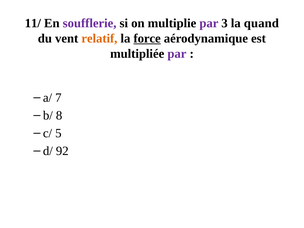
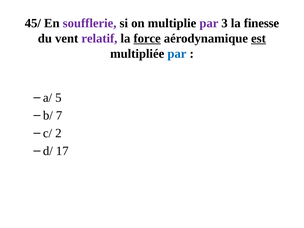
11/: 11/ -> 45/
quand: quand -> finesse
relatif colour: orange -> purple
est underline: none -> present
par at (177, 54) colour: purple -> blue
7: 7 -> 5
8: 8 -> 7
5: 5 -> 2
92: 92 -> 17
